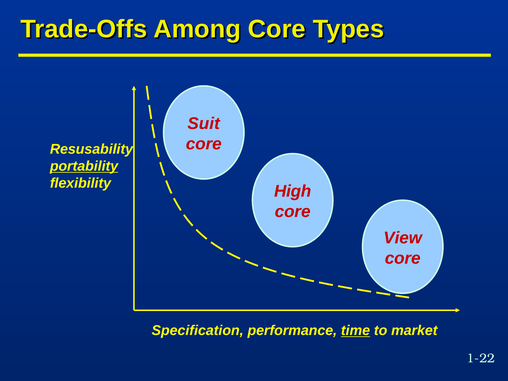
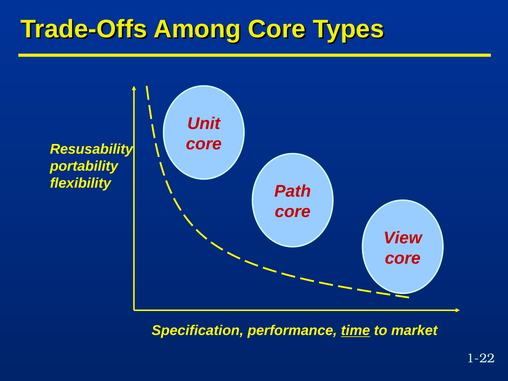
Suit: Suit -> Unit
portability underline: present -> none
High: High -> Path
